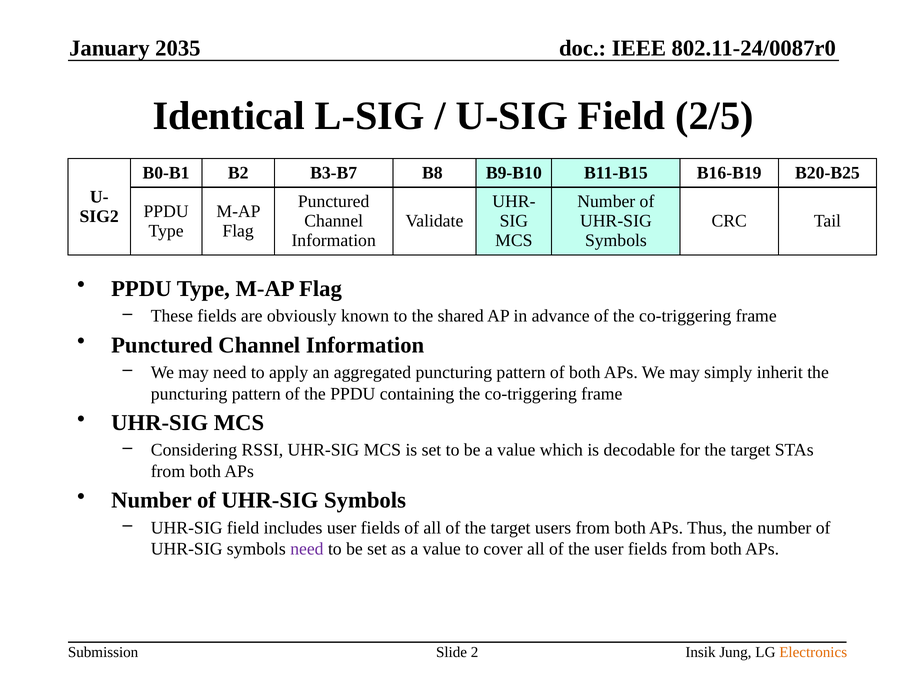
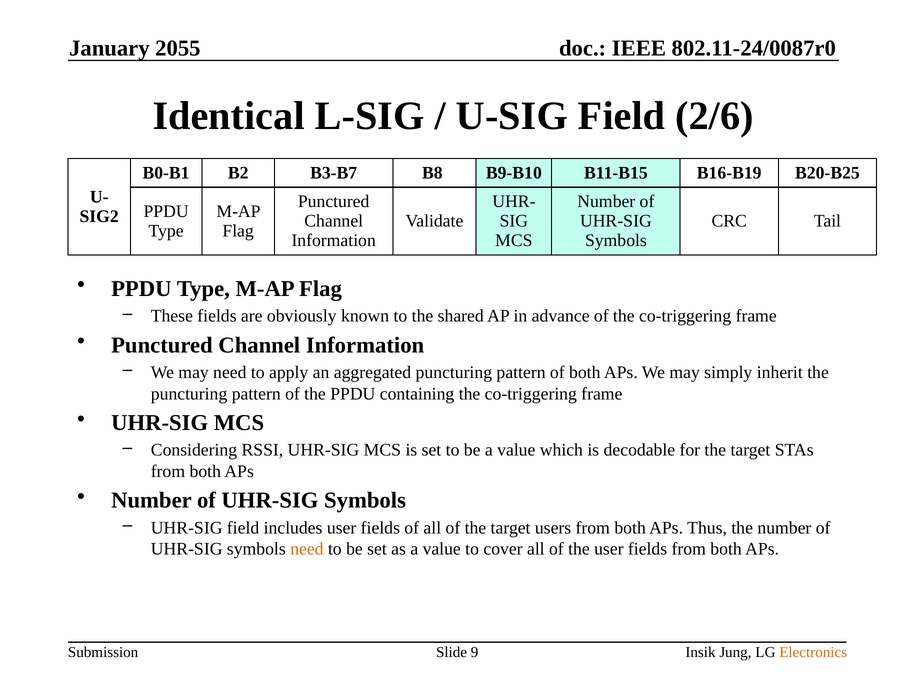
2035: 2035 -> 2055
2/5: 2/5 -> 2/6
need at (307, 549) colour: purple -> orange
2: 2 -> 9
